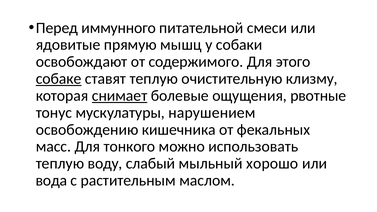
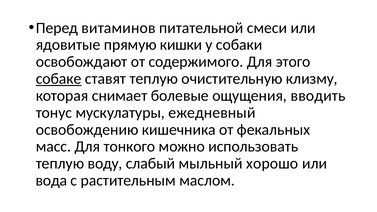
иммунного: иммунного -> витаминов
мышц: мышц -> кишки
снимает underline: present -> none
рвотные: рвотные -> вводить
нарушением: нарушением -> ежедневный
